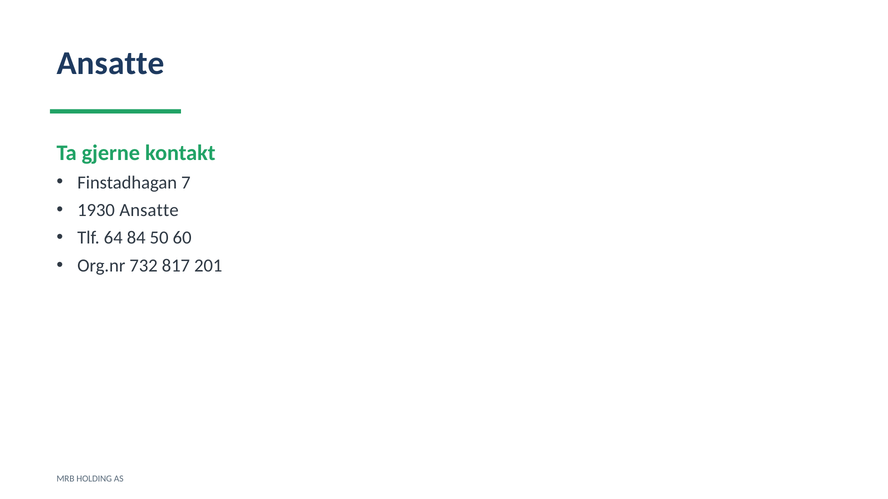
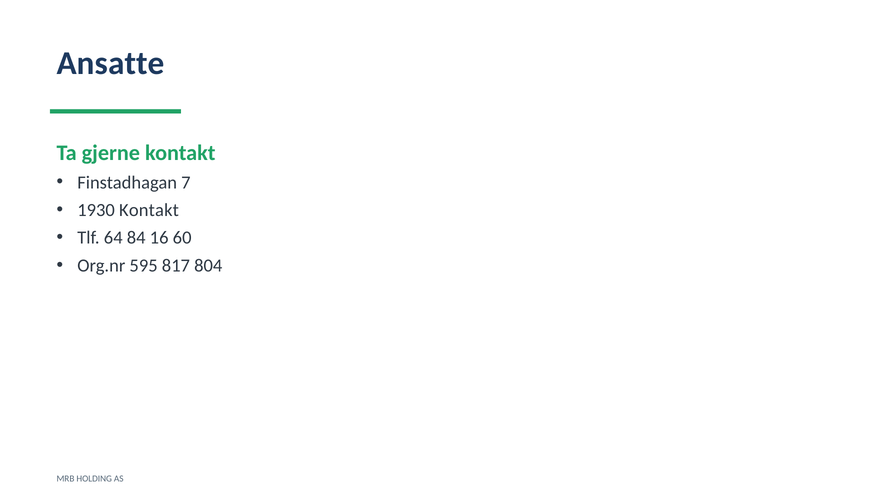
1930 Ansatte: Ansatte -> Kontakt
50: 50 -> 16
732: 732 -> 595
201: 201 -> 804
